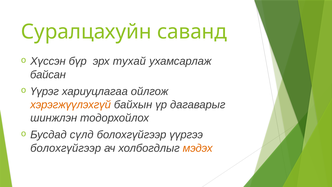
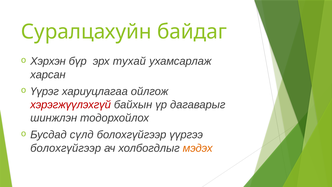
саванд: саванд -> байдаг
Хүссэн: Хүссэн -> Хэрхэн
байсан: байсан -> харсан
хэрэгжүүлэхгүй colour: orange -> red
